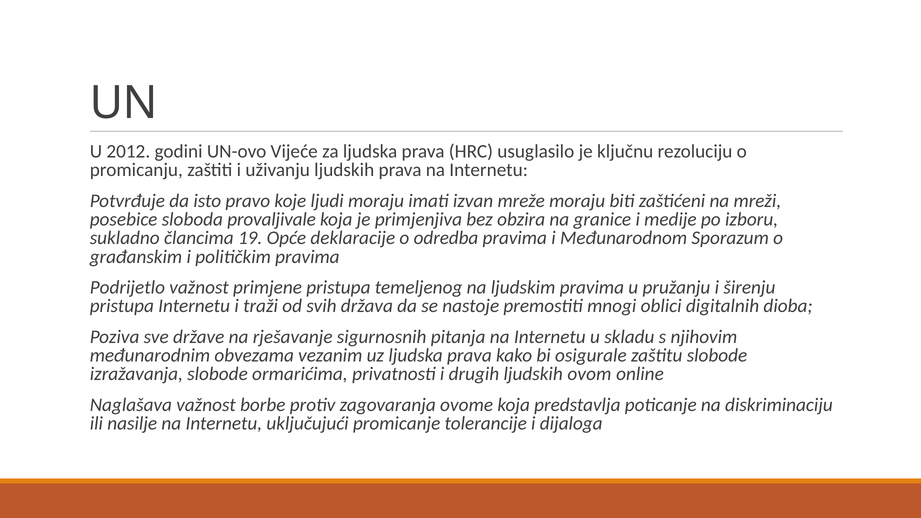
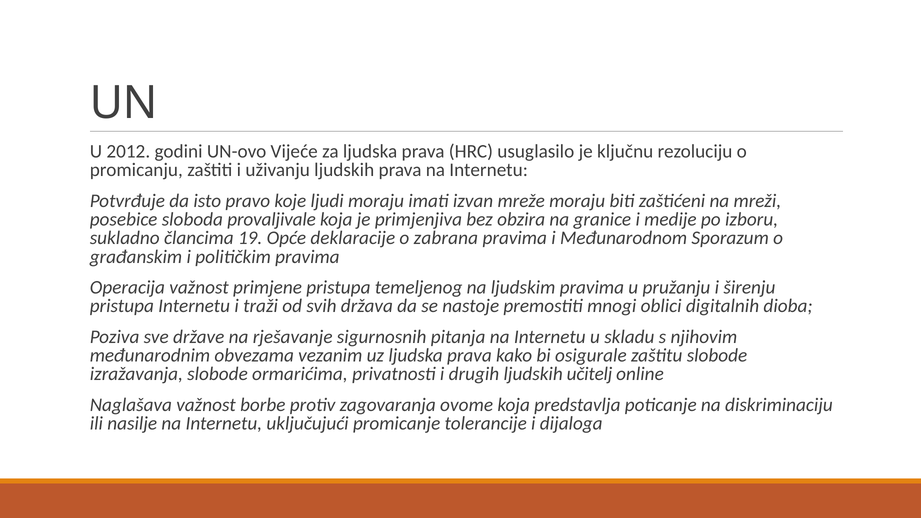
odredba: odredba -> zabrana
Podrijetlo: Podrijetlo -> Operacija
ovom: ovom -> učitelj
